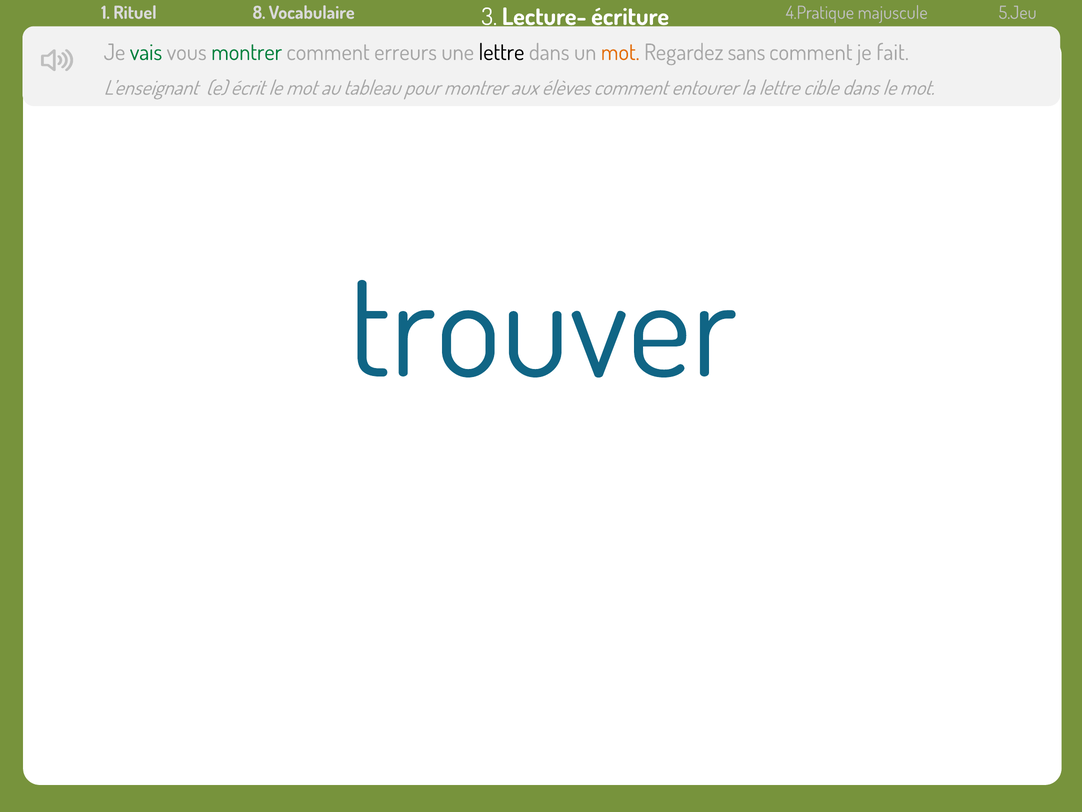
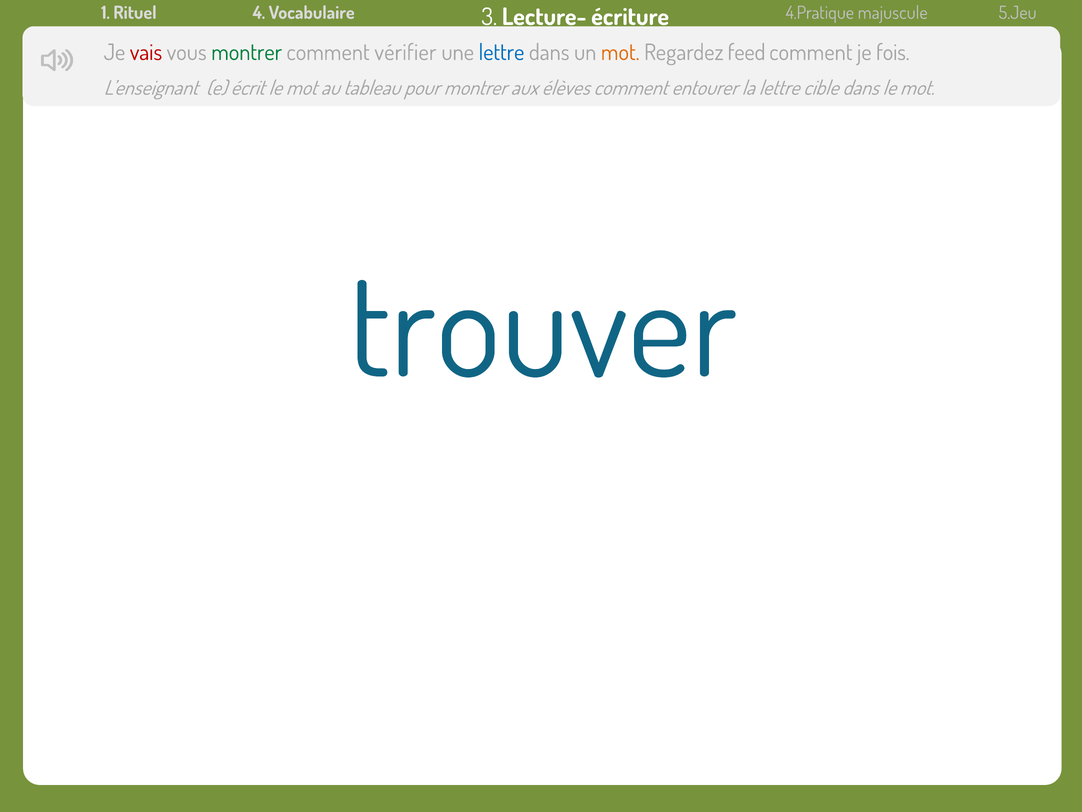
8: 8 -> 4
vais colour: green -> red
erreurs: erreurs -> vérifier
lettre at (501, 53) colour: black -> blue
sans: sans -> feed
fait: fait -> fois
